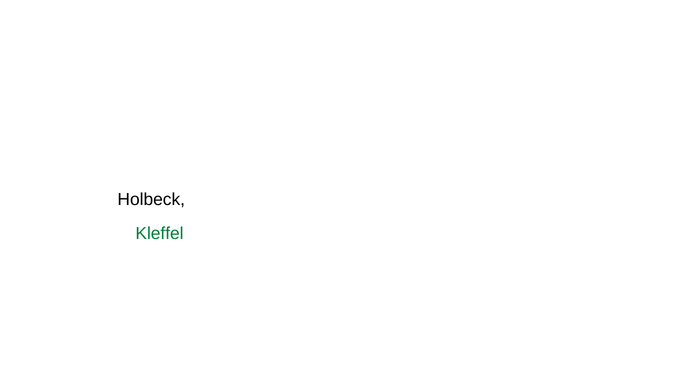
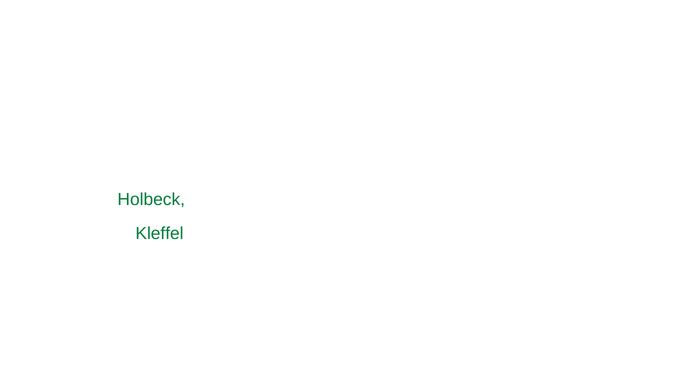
Holbeck colour: black -> green
